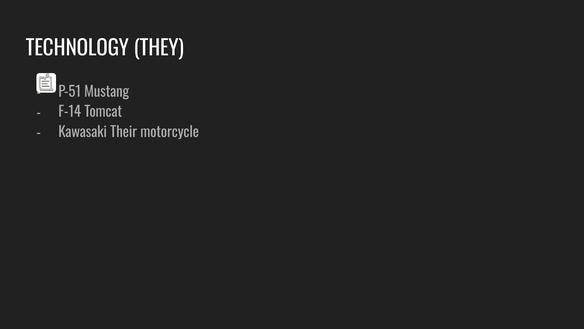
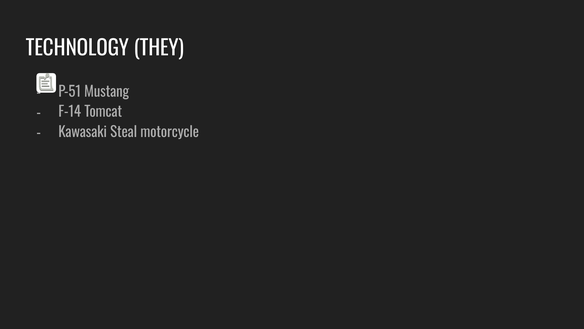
Their: Their -> Steal
